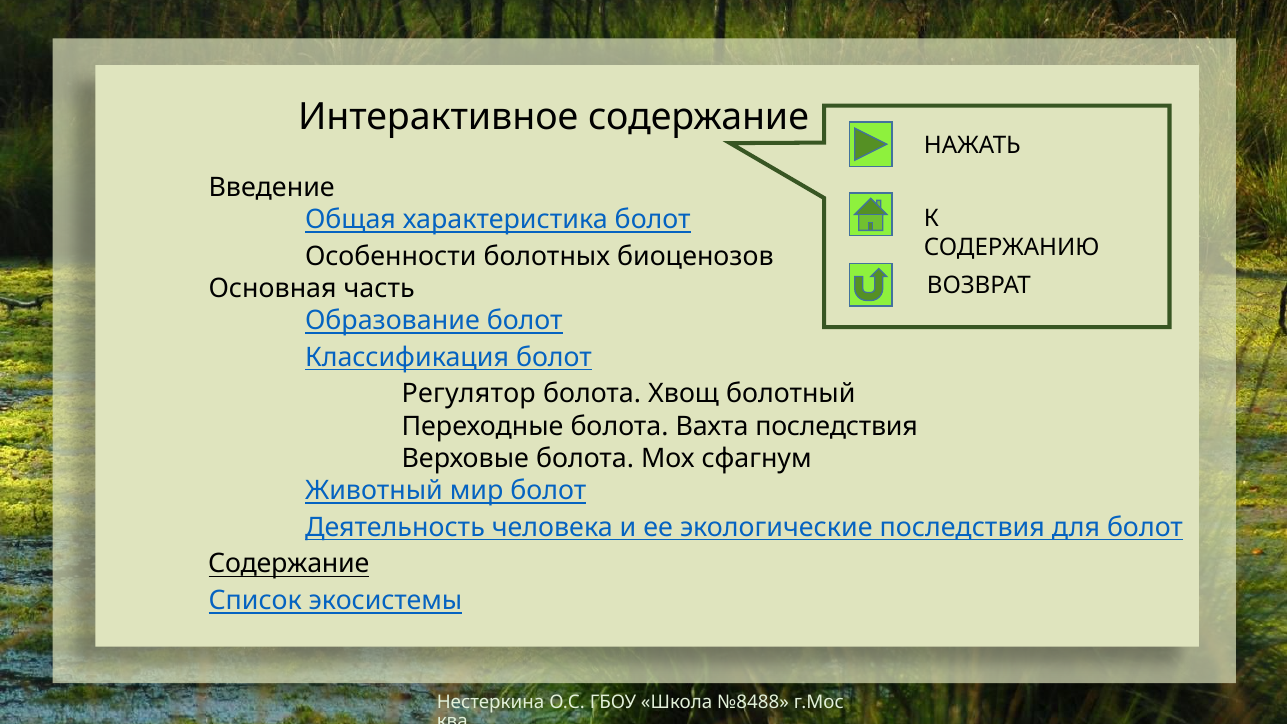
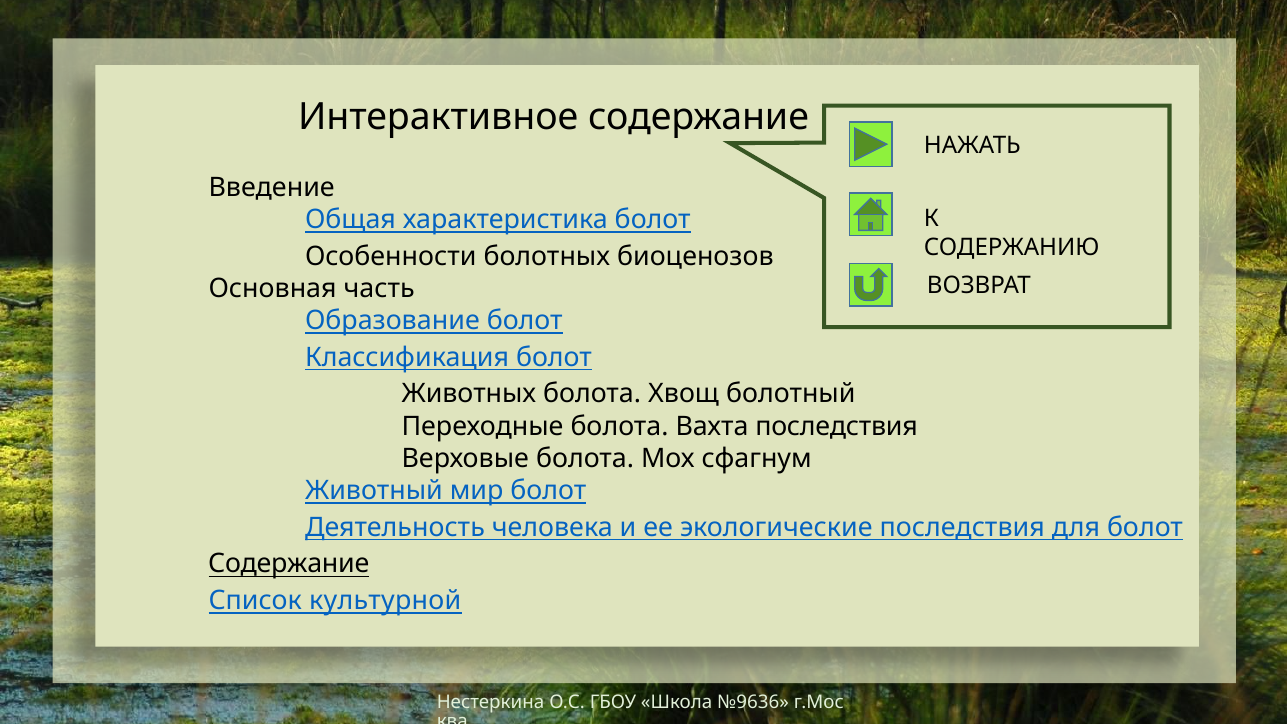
Регулятор: Регулятор -> Животных
экосистемы: экосистемы -> культурной
№8488: №8488 -> №9636
